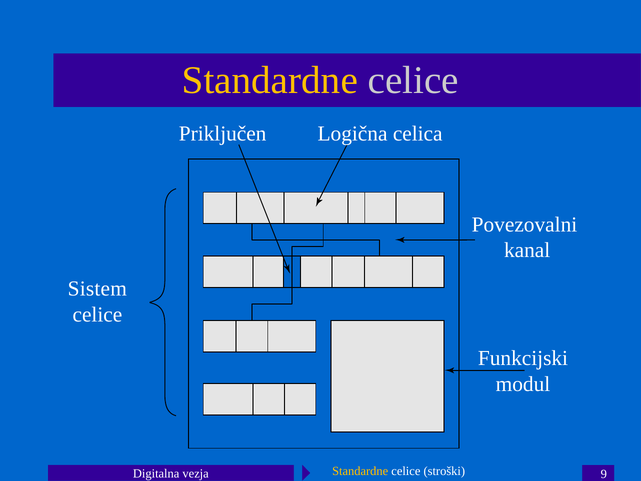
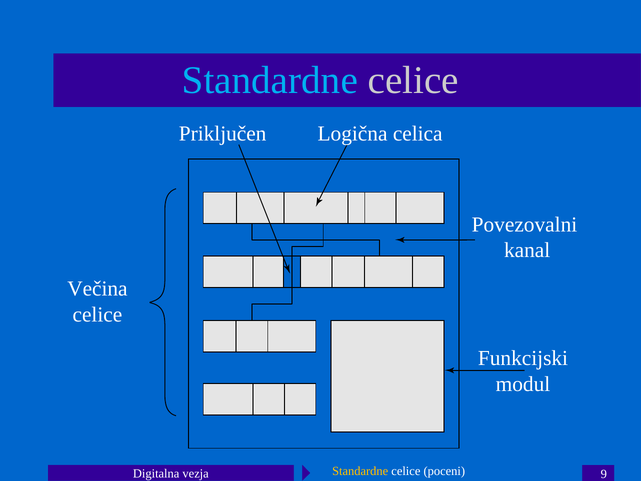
Standardne at (270, 80) colour: yellow -> light blue
Sistem: Sistem -> Večina
stroški: stroški -> poceni
